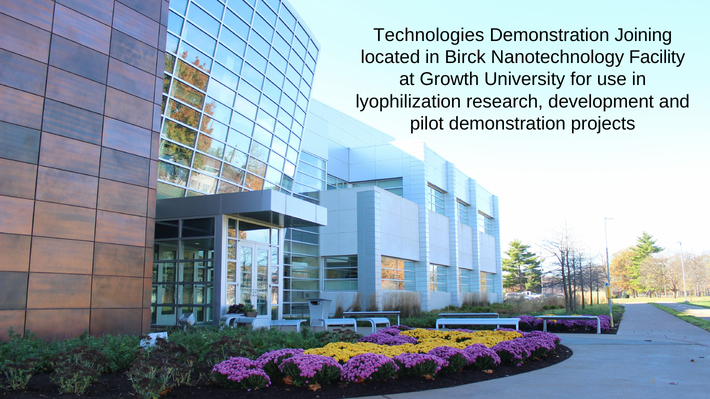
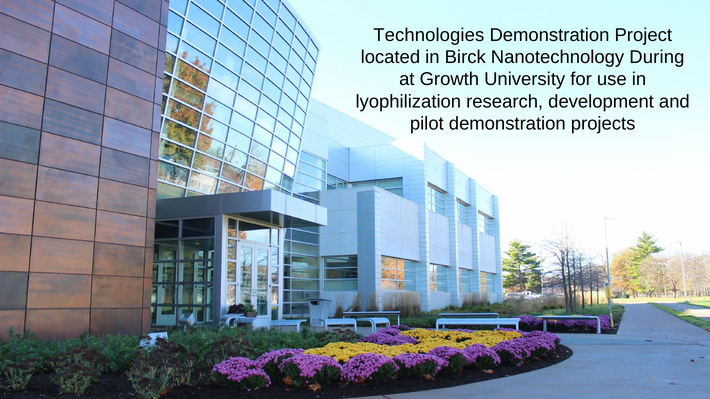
Joining: Joining -> Project
Facility: Facility -> During
